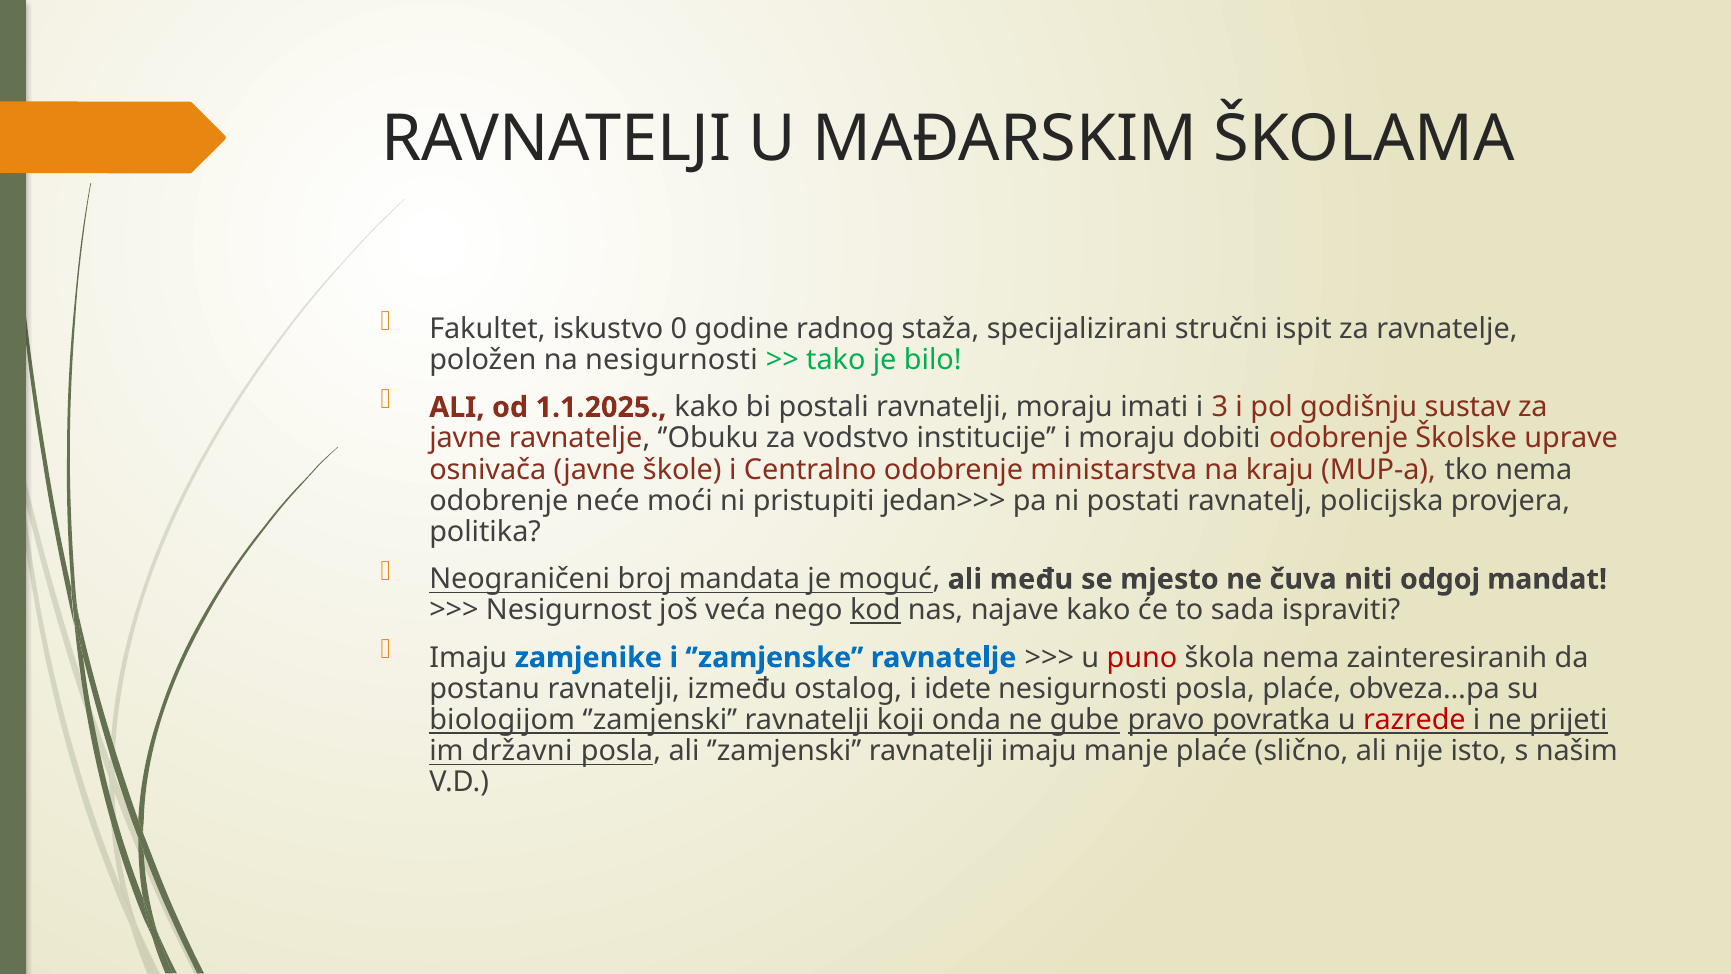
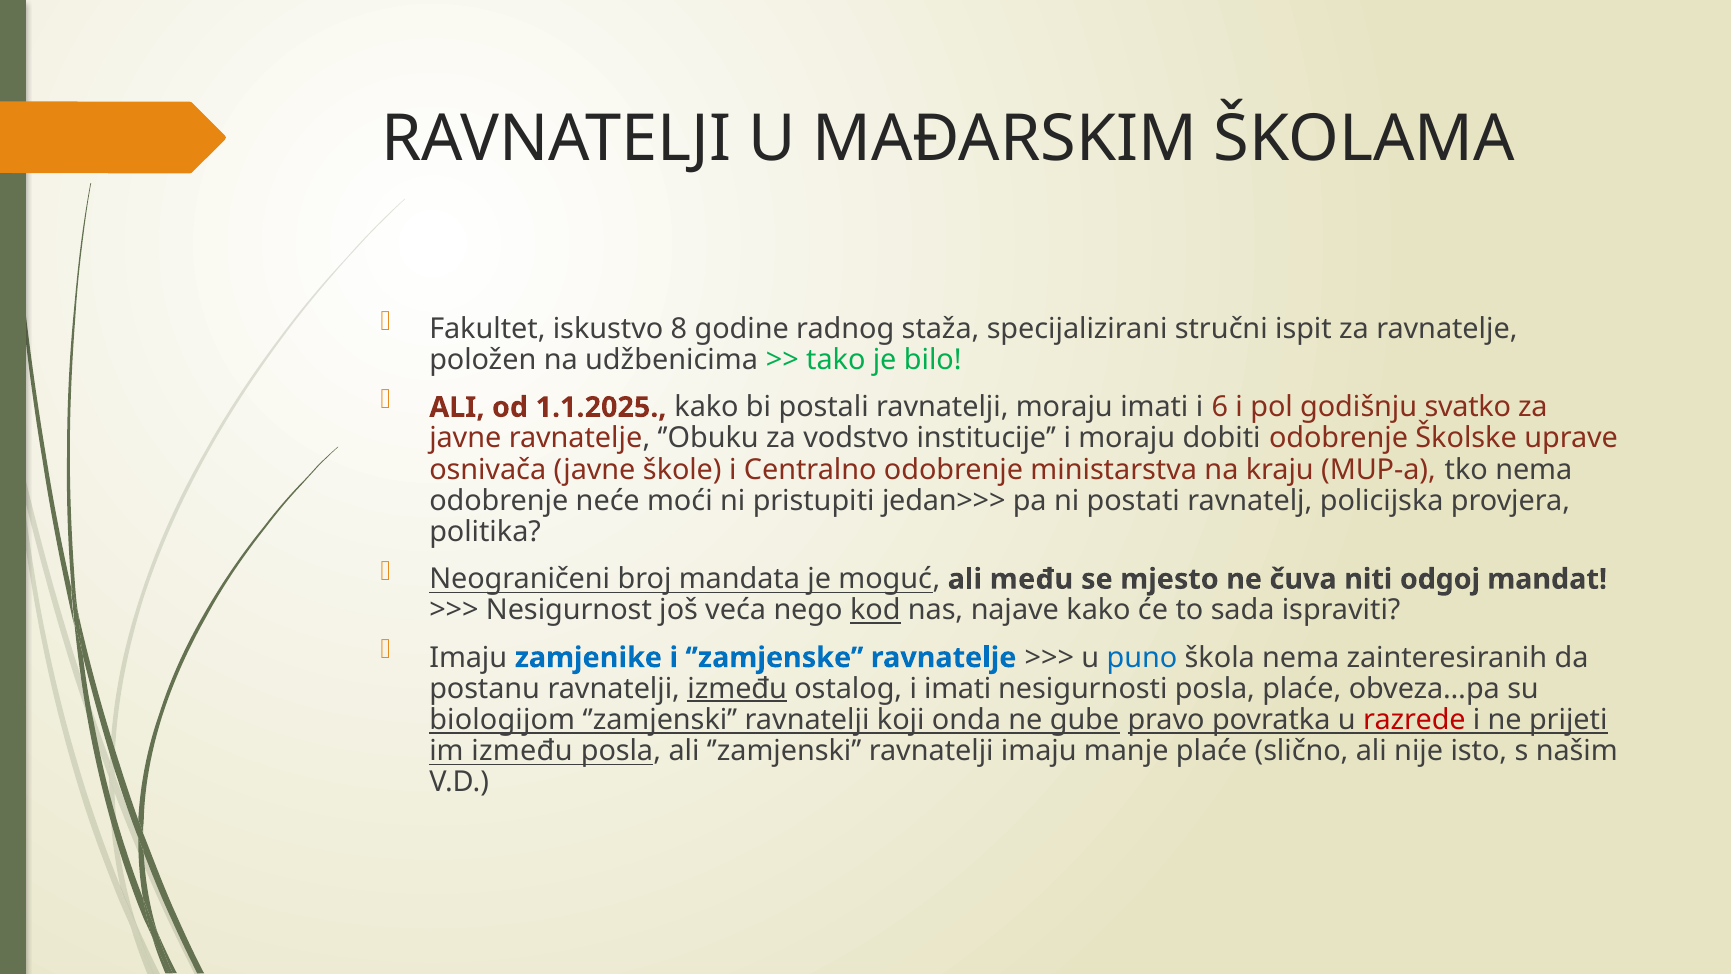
0: 0 -> 8
na nesigurnosti: nesigurnosti -> udžbenicima
3: 3 -> 6
sustav: sustav -> svatko
puno colour: red -> blue
između at (737, 689) underline: none -> present
i idete: idete -> imati
im državni: državni -> između
